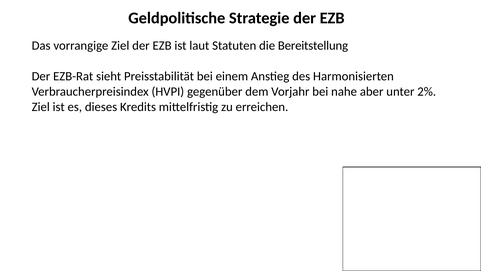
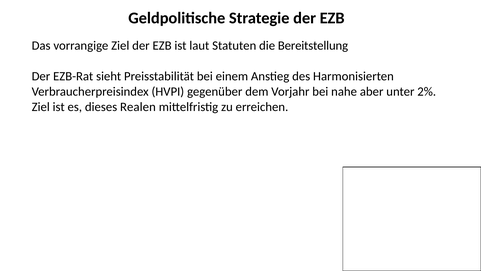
Kredits: Kredits -> Realen
